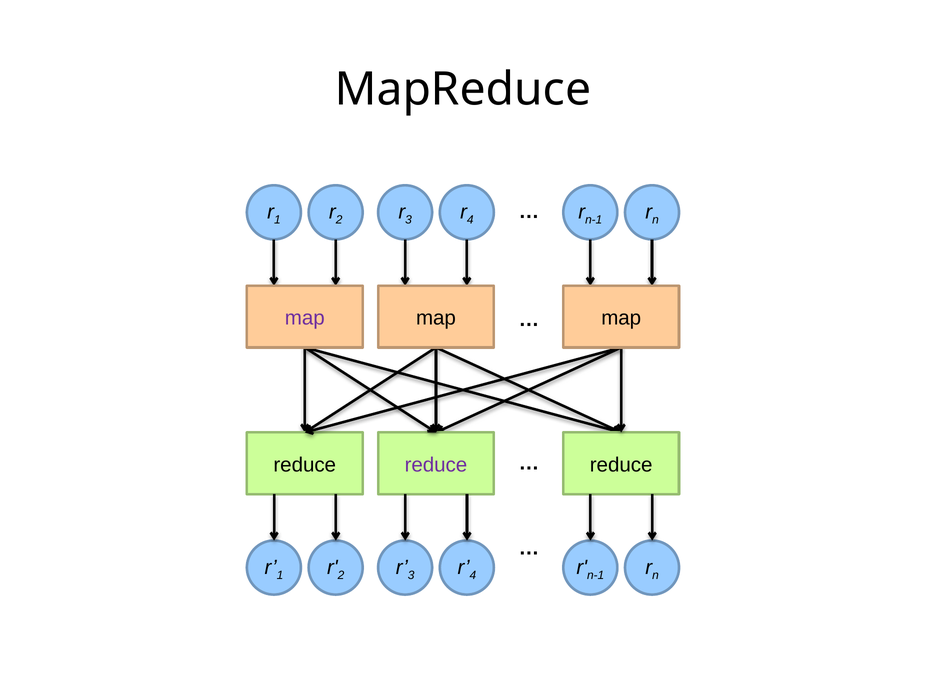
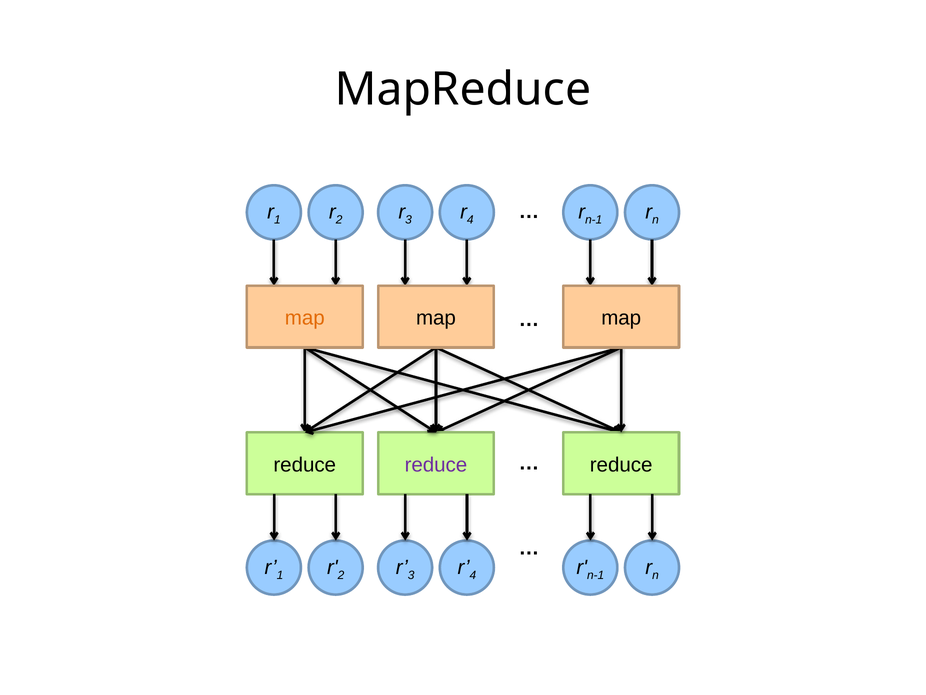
map at (305, 318) colour: purple -> orange
